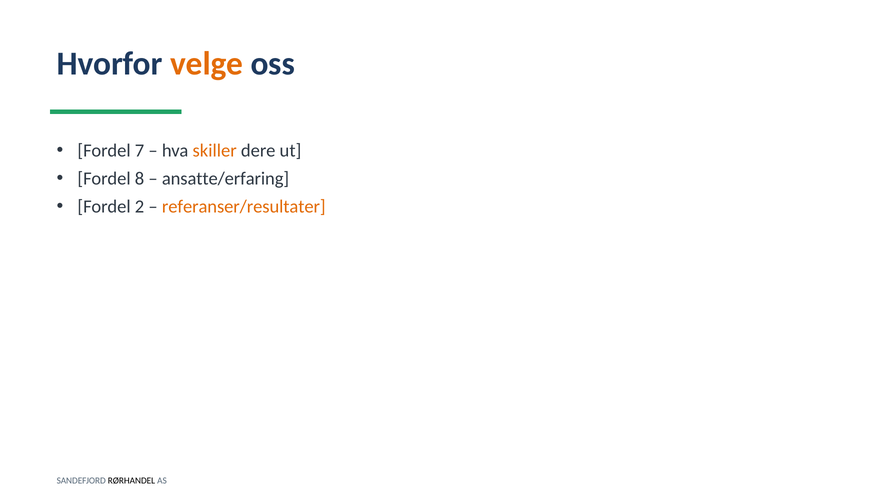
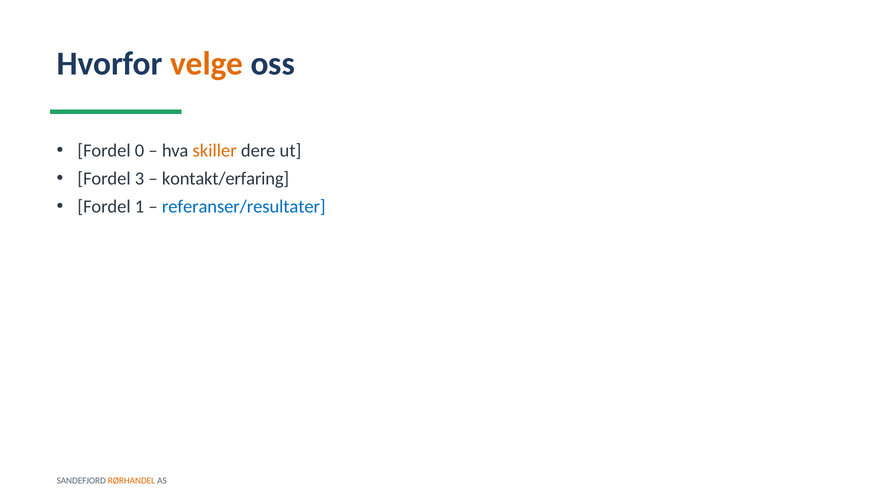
7: 7 -> 0
8: 8 -> 3
ansatte/erfaring: ansatte/erfaring -> kontakt/erfaring
2: 2 -> 1
referanser/resultater colour: orange -> blue
RØRHANDEL colour: black -> orange
